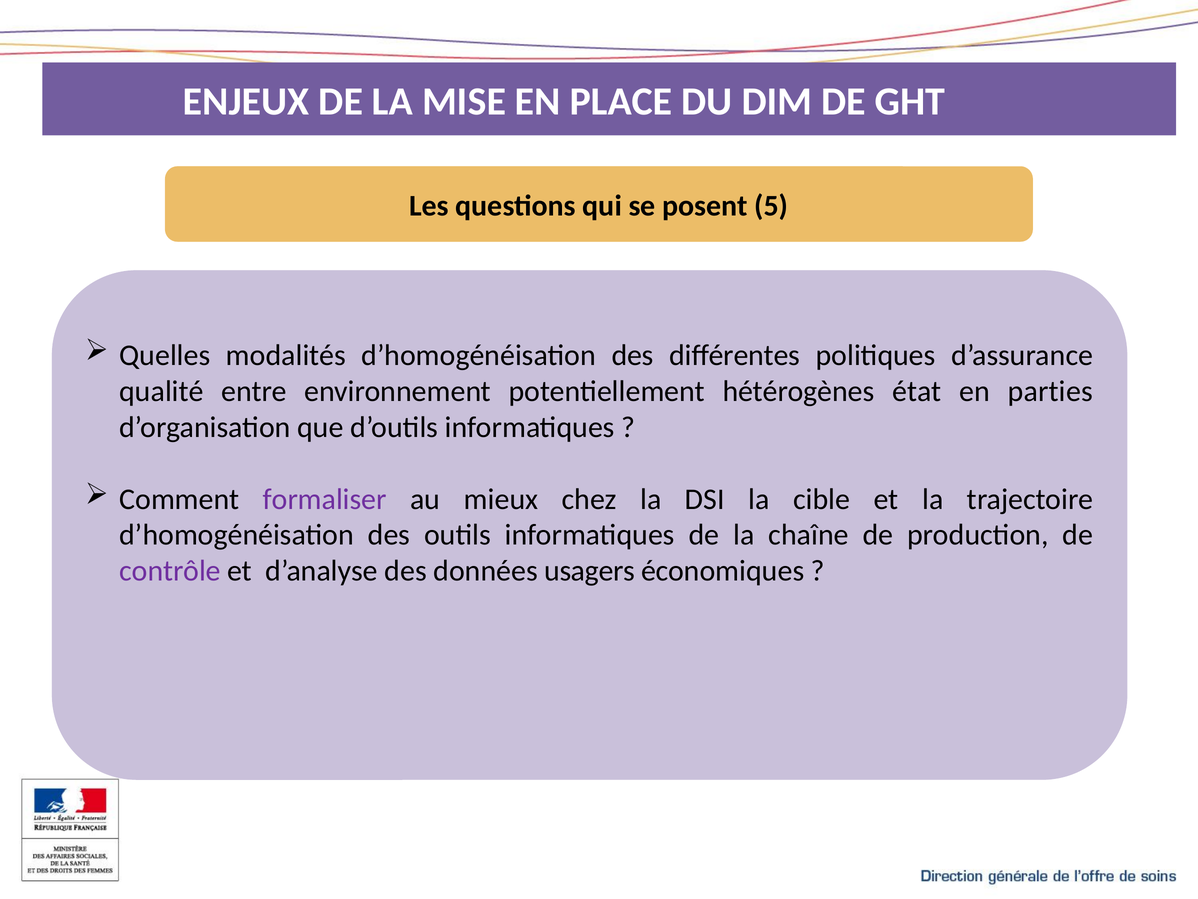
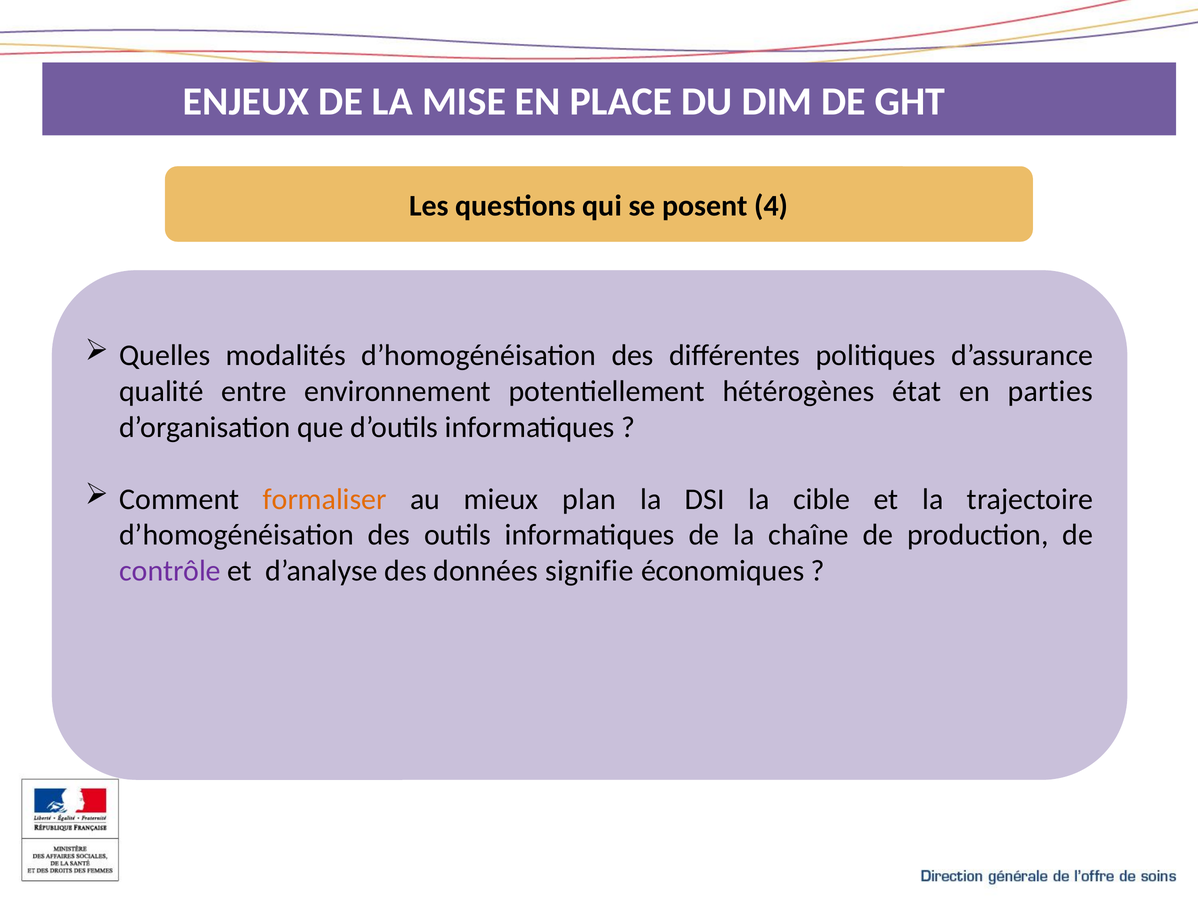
5: 5 -> 4
formaliser colour: purple -> orange
chez: chez -> plan
usagers: usagers -> signifie
